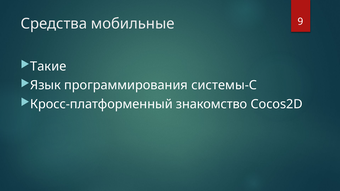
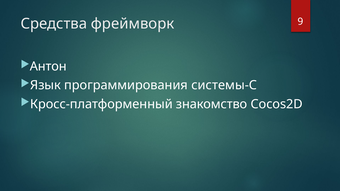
мобильные: мобильные -> фреймворк
Такие: Такие -> Антон
